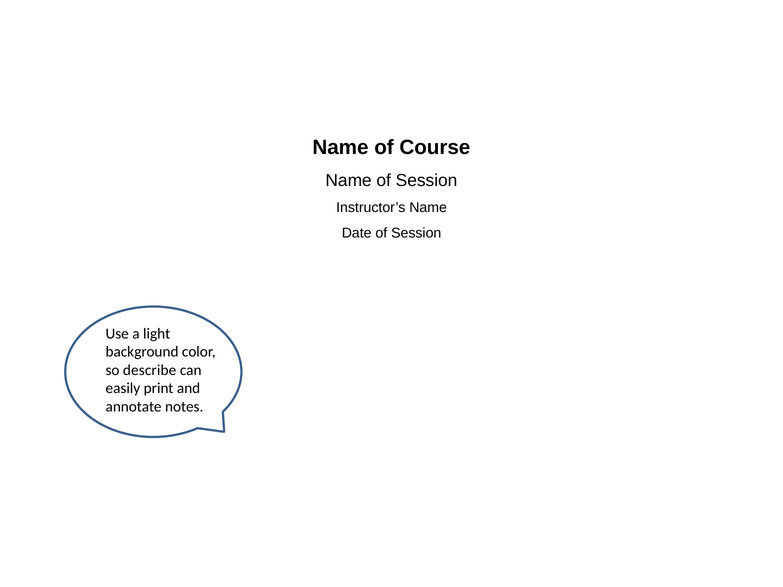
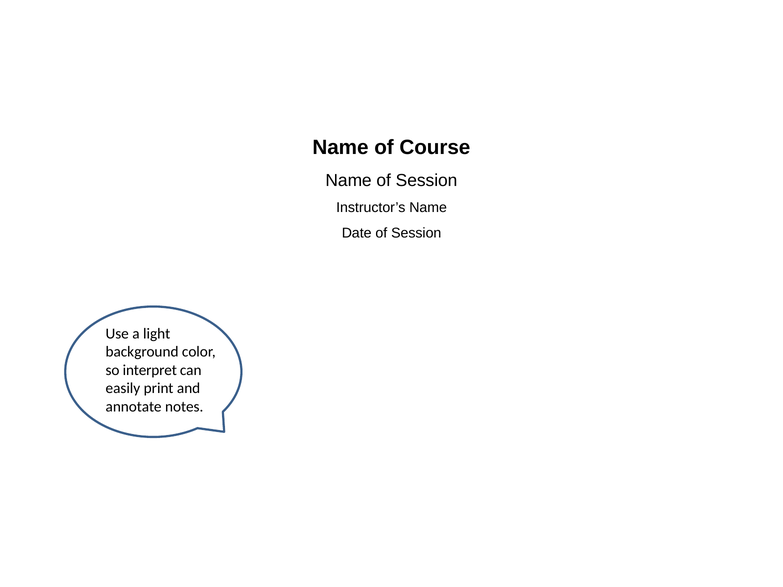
describe: describe -> interpret
